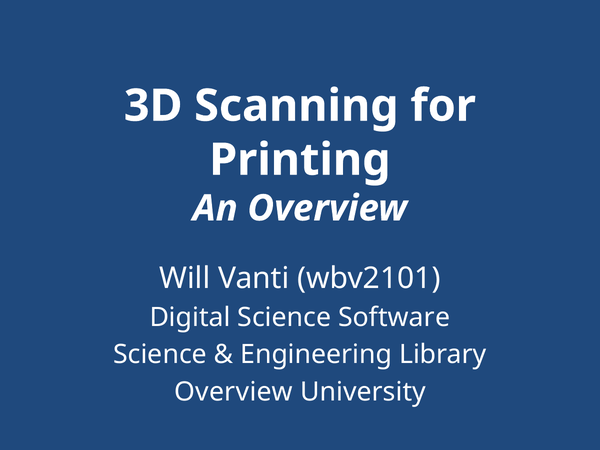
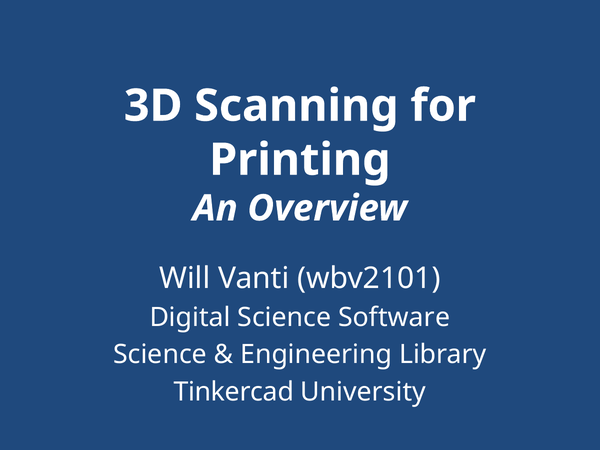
Overview at (234, 392): Overview -> Tinkercad
